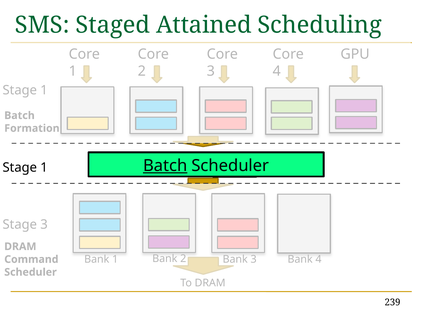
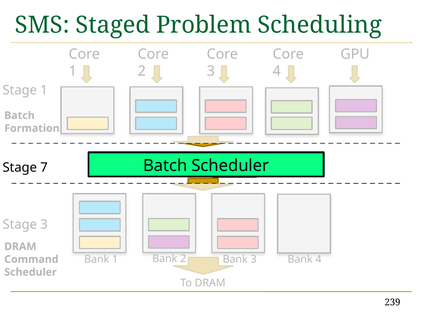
Attained: Attained -> Problem
Batch at (165, 165) underline: present -> none
1 at (44, 167): 1 -> 7
